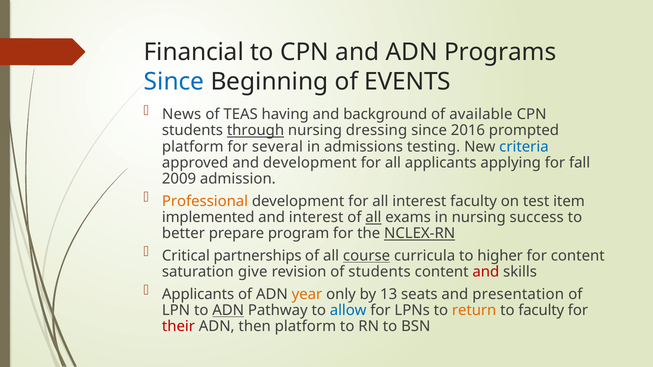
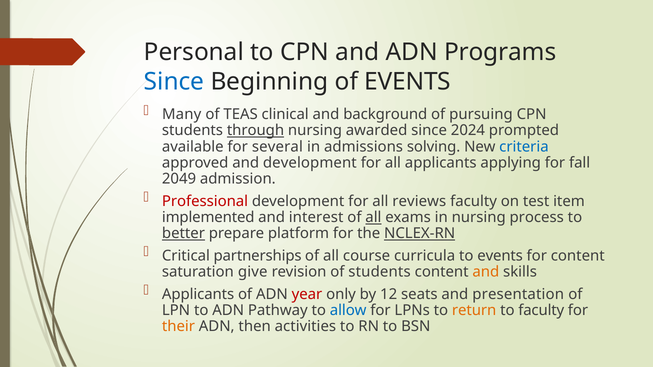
Financial: Financial -> Personal
News: News -> Many
having: having -> clinical
available: available -> pursuing
dressing: dressing -> awarded
2016: 2016 -> 2024
platform at (193, 147): platform -> available
testing: testing -> solving
2009: 2009 -> 2049
Professional colour: orange -> red
all interest: interest -> reviews
success: success -> process
better underline: none -> present
program: program -> platform
course underline: present -> none
to higher: higher -> events
and at (486, 272) colour: red -> orange
year colour: orange -> red
13: 13 -> 12
ADN at (228, 311) underline: present -> none
their colour: red -> orange
then platform: platform -> activities
